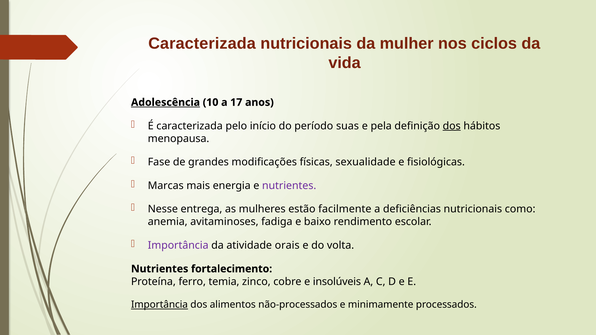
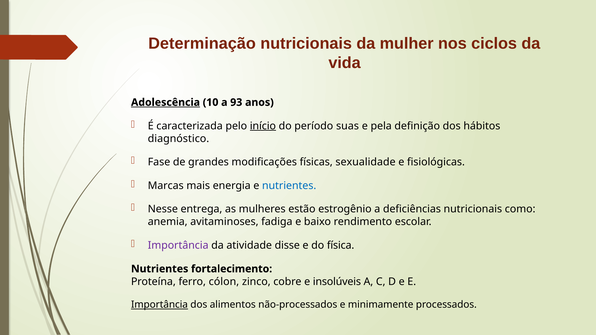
Caracterizada at (202, 44): Caracterizada -> Determinação
17: 17 -> 93
início underline: none -> present
dos at (452, 126) underline: present -> none
menopausa: menopausa -> diagnóstico
nutrientes at (289, 186) colour: purple -> blue
facilmente: facilmente -> estrogênio
orais: orais -> disse
volta: volta -> física
temia: temia -> cólon
